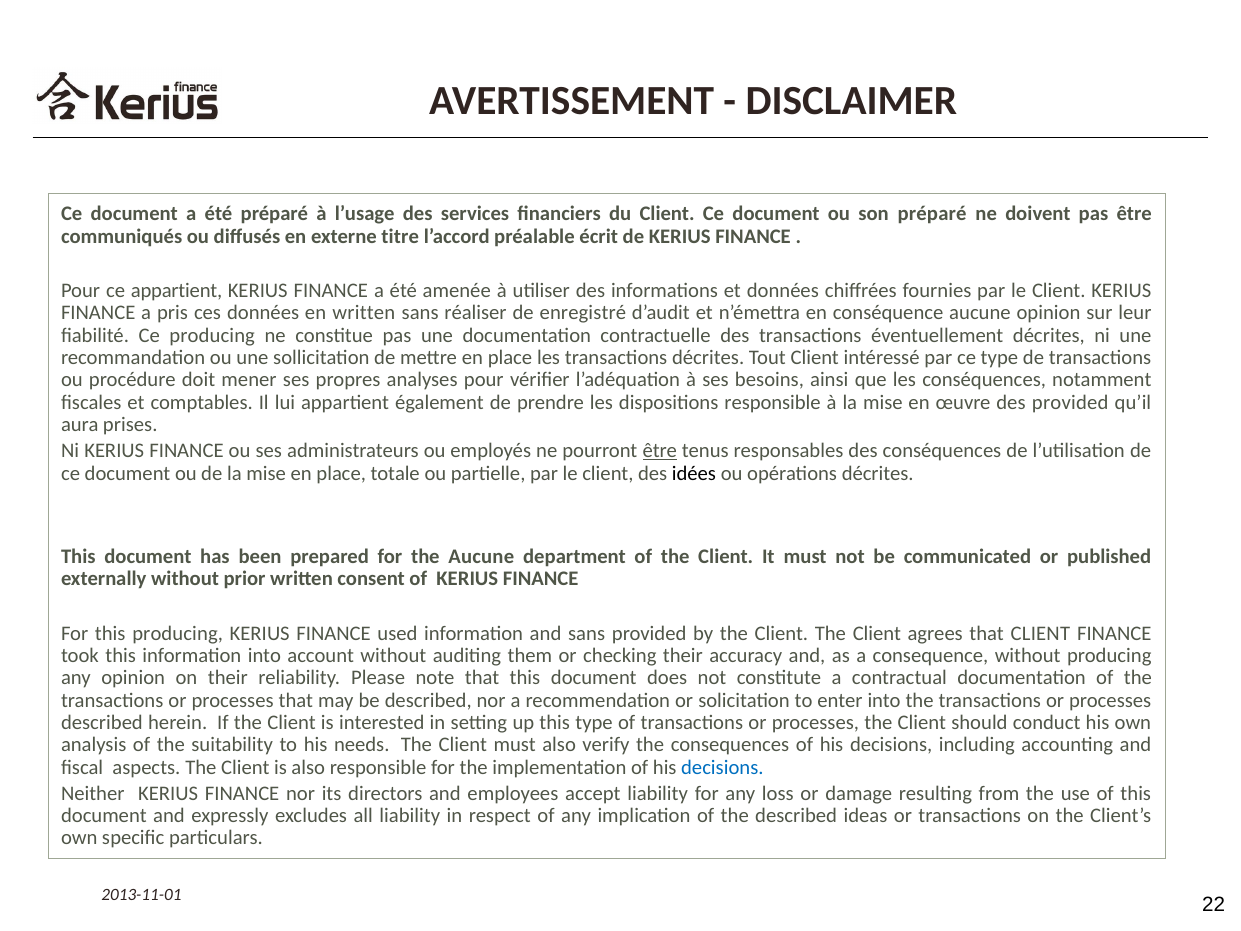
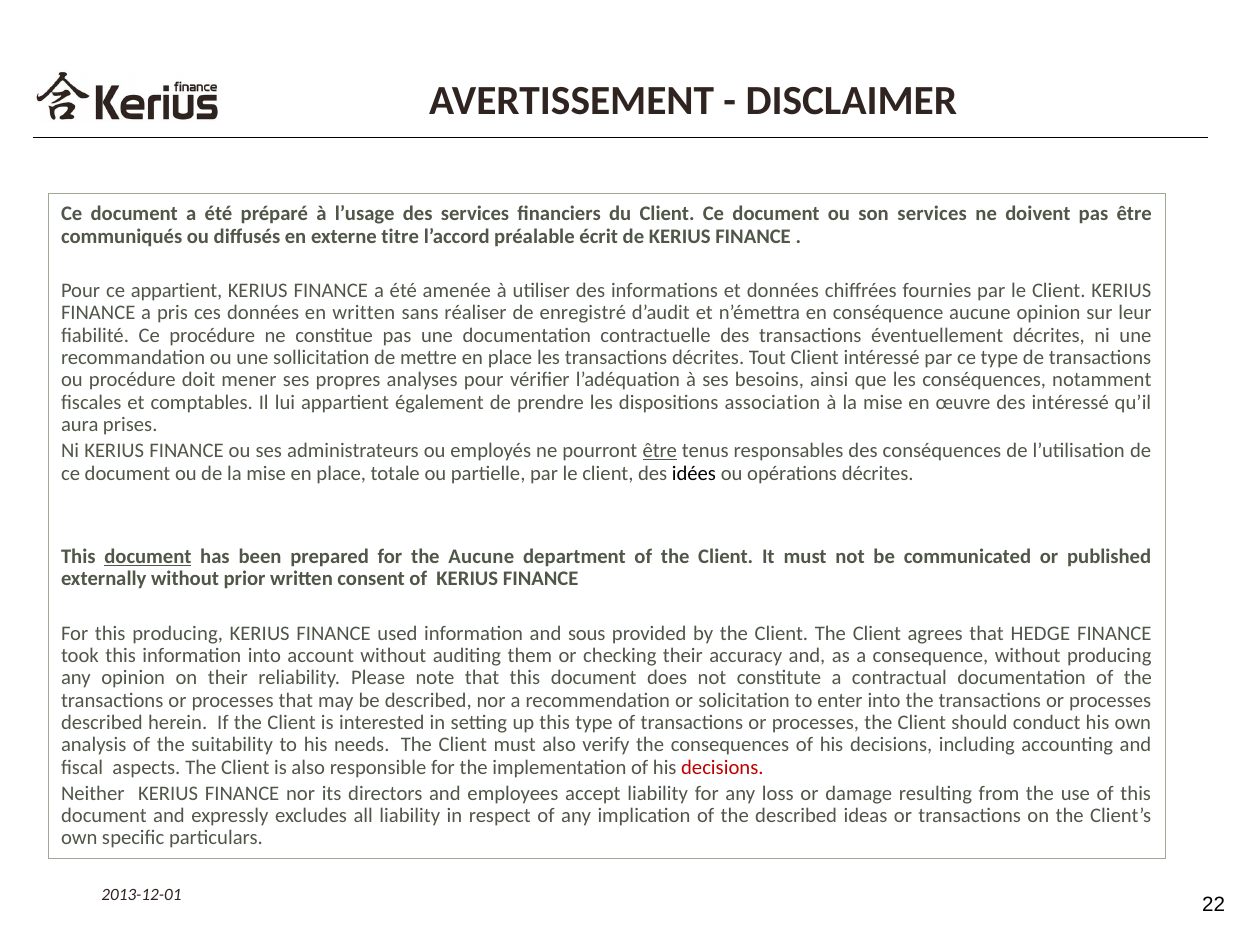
son préparé: préparé -> services
Ce producing: producing -> procédure
dispositions responsible: responsible -> association
des provided: provided -> intéressé
document at (148, 556) underline: none -> present
and sans: sans -> sous
that CLIENT: CLIENT -> HEDGE
decisions at (722, 767) colour: blue -> red
2013-11-01: 2013-11-01 -> 2013-12-01
